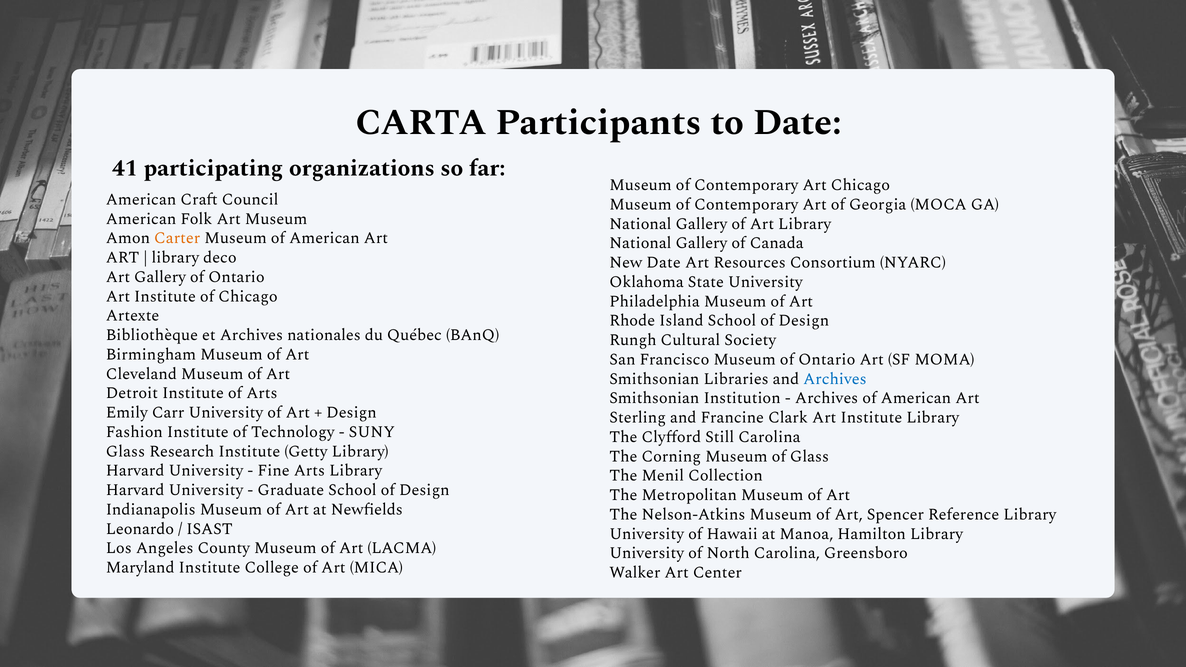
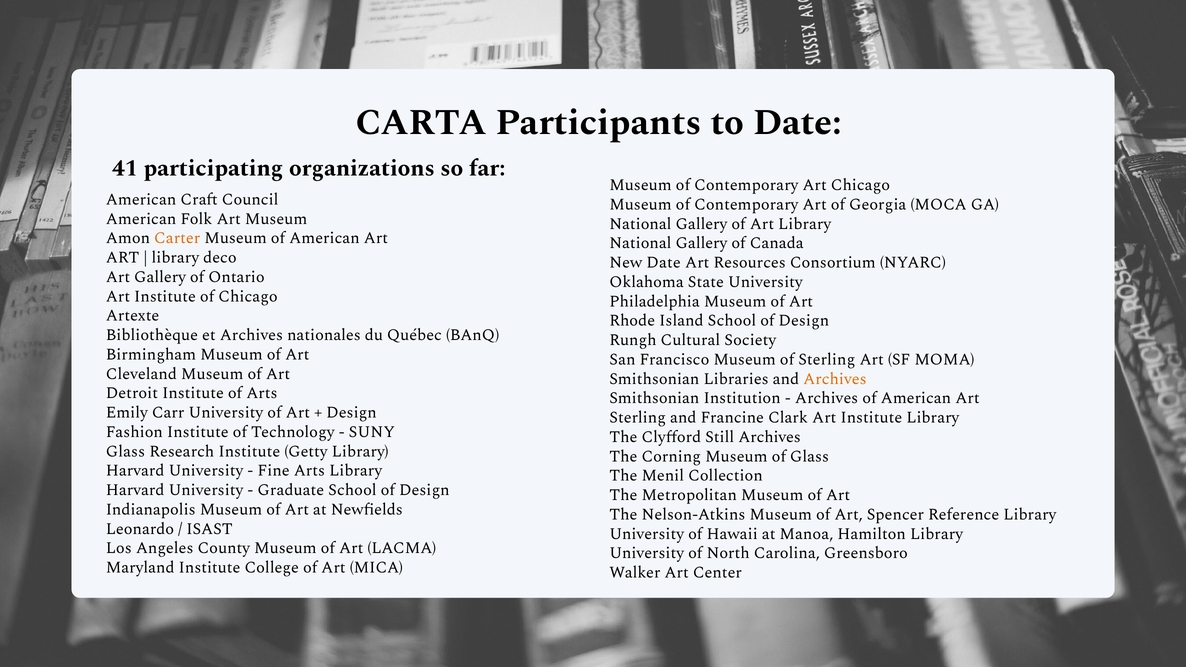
Museum of Ontario: Ontario -> Sterling
Archives at (835, 379) colour: blue -> orange
Still Carolina: Carolina -> Archives
